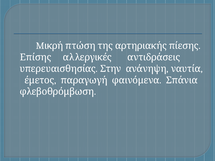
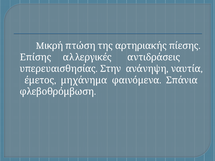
παραγωγή: παραγωγή -> μηχάνημα
